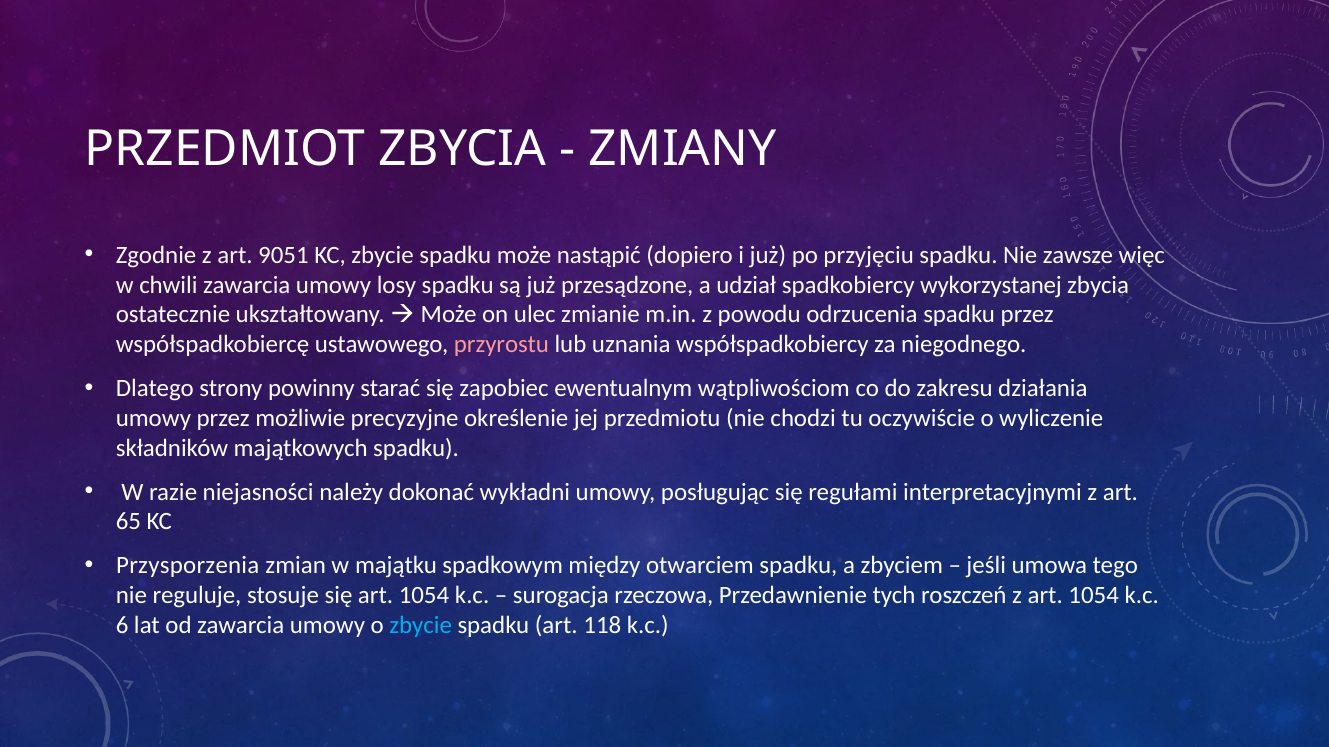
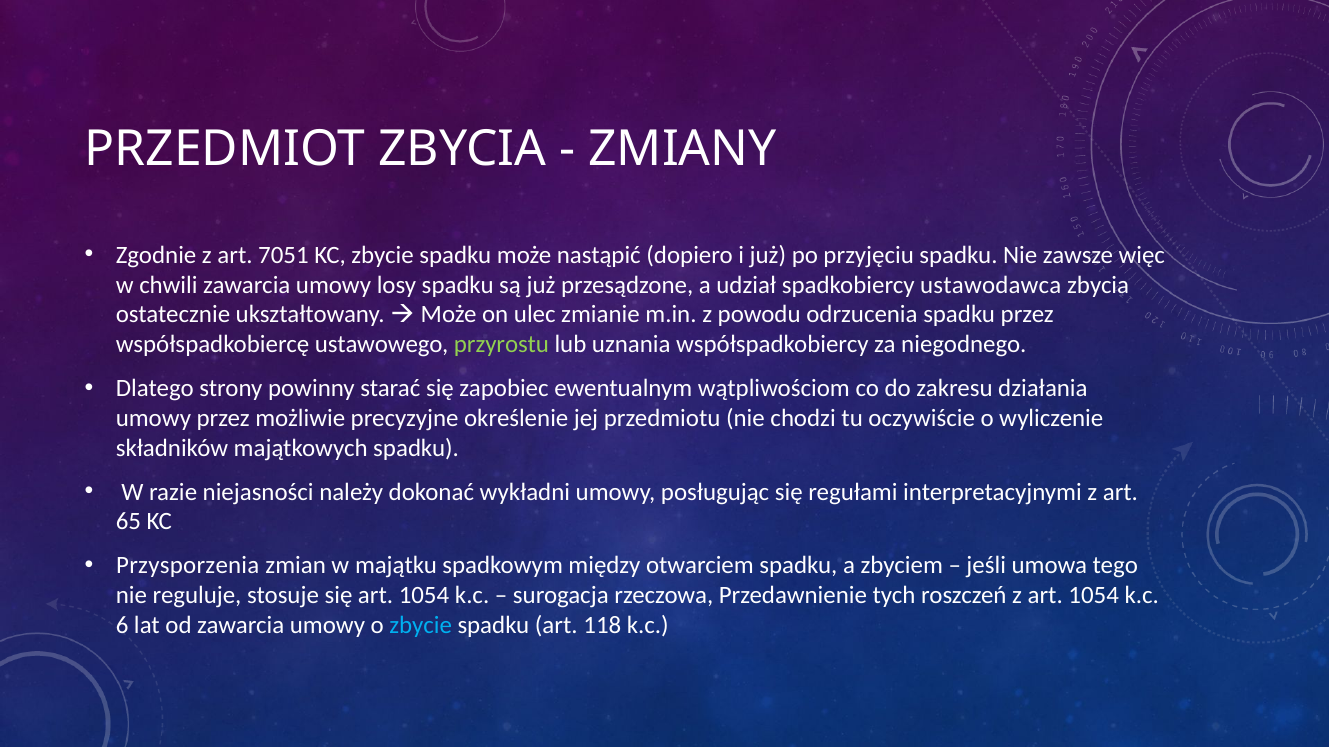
9051: 9051 -> 7051
wykorzystanej: wykorzystanej -> ustawodawca
przyrostu colour: pink -> light green
